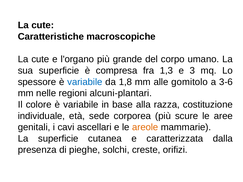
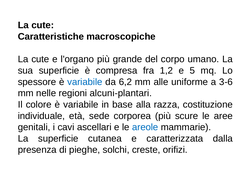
1,3: 1,3 -> 1,2
3: 3 -> 5
1,8: 1,8 -> 6,2
gomitolo: gomitolo -> uniforme
areole colour: orange -> blue
